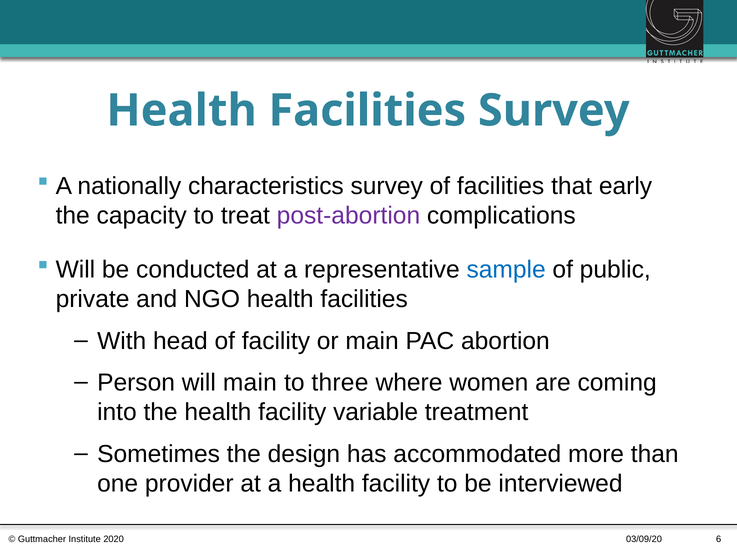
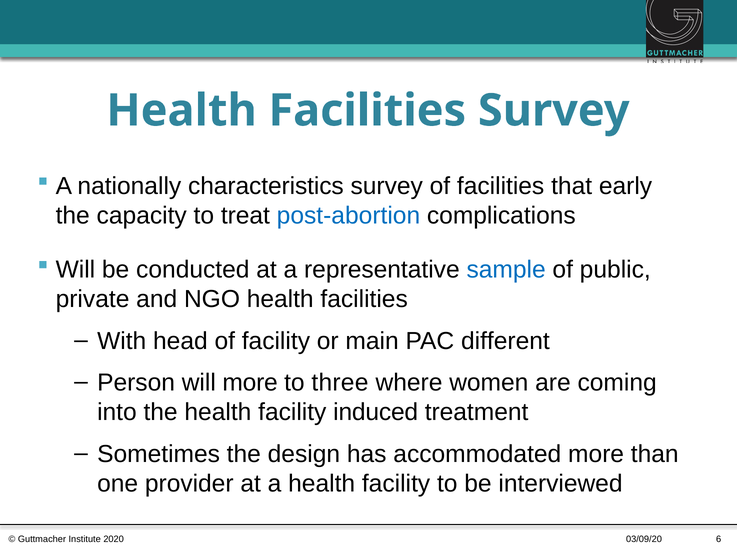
post-abortion colour: purple -> blue
abortion: abortion -> different
will main: main -> more
variable: variable -> induced
